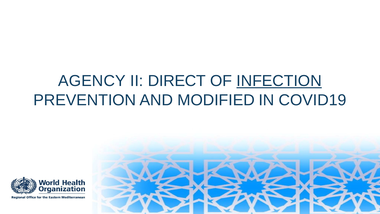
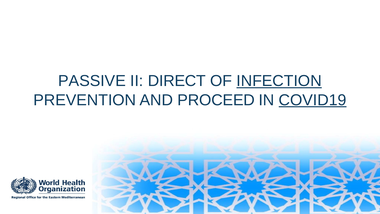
AGENCY: AGENCY -> PASSIVE
MODIFIED: MODIFIED -> PROCEED
COVID19 underline: none -> present
